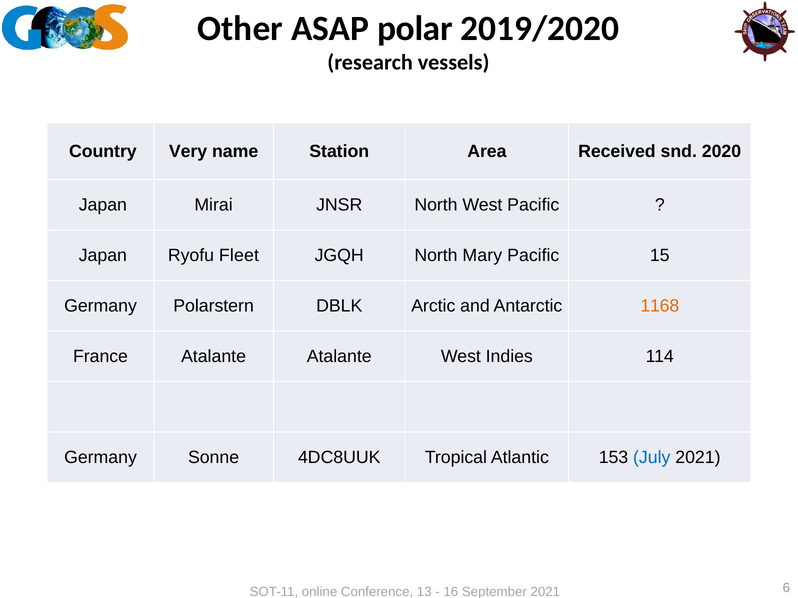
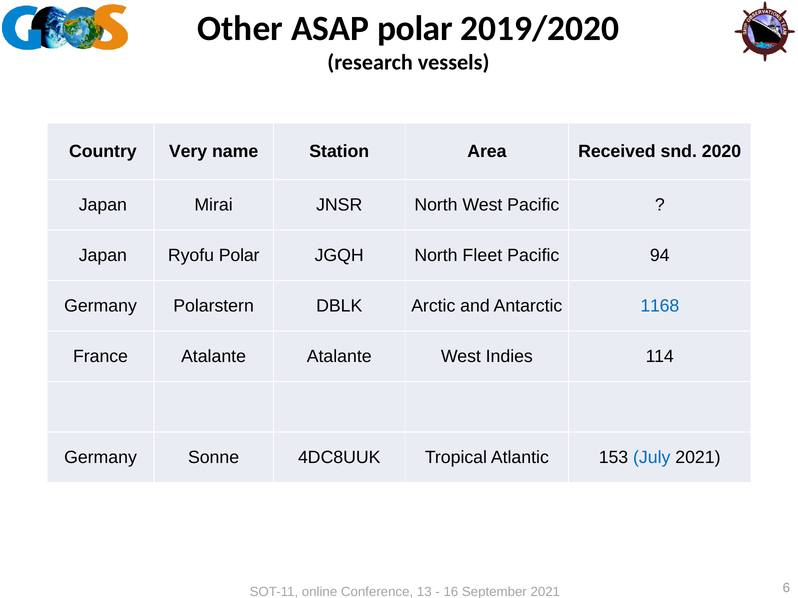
Ryofu Fleet: Fleet -> Polar
Mary: Mary -> Fleet
15: 15 -> 94
1168 colour: orange -> blue
